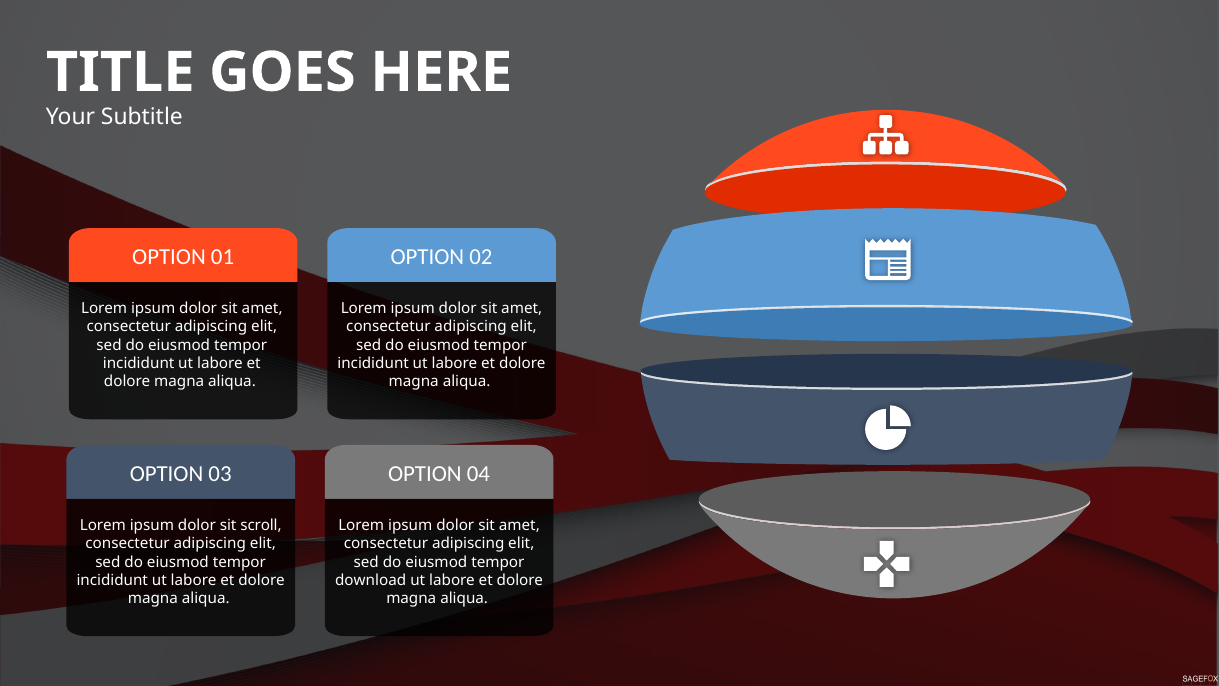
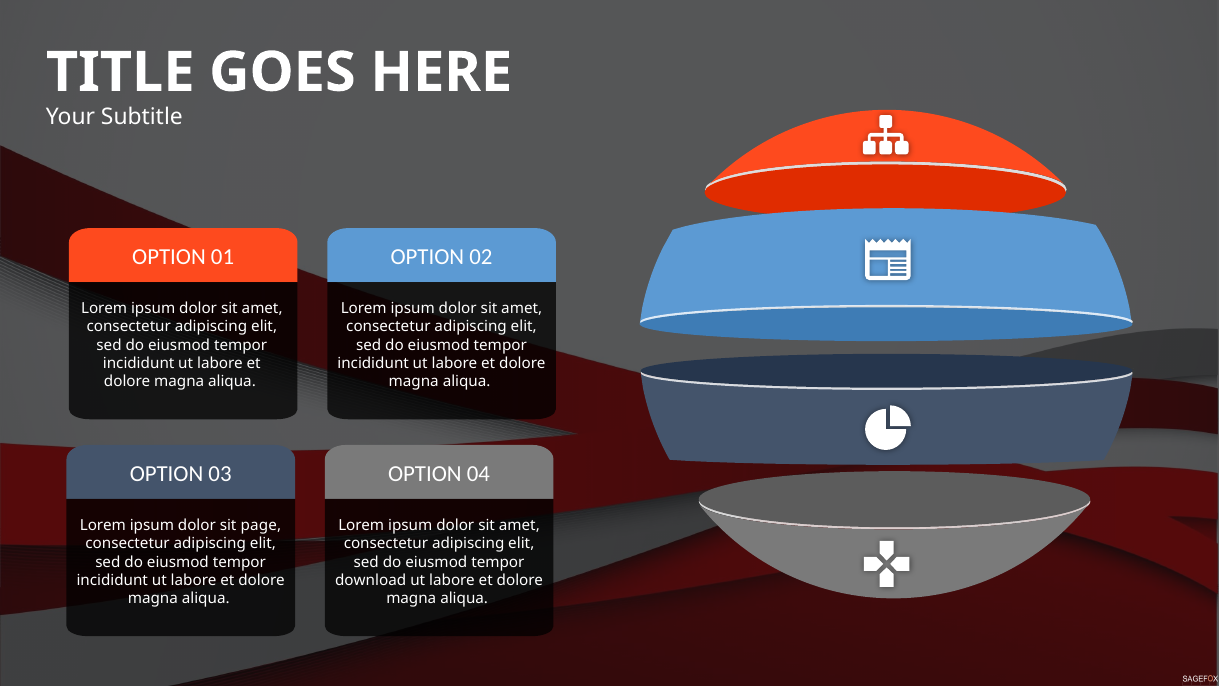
scroll: scroll -> page
